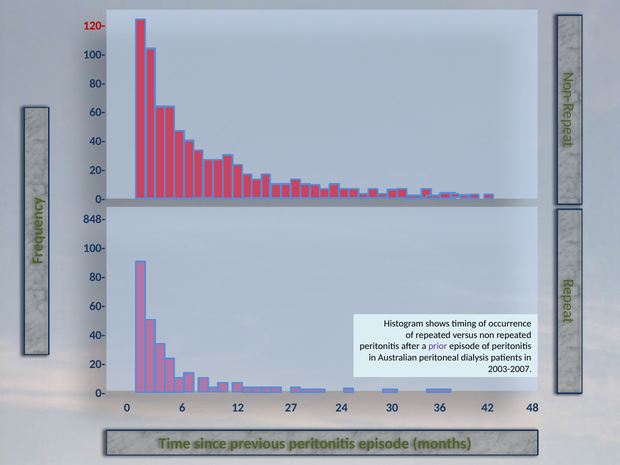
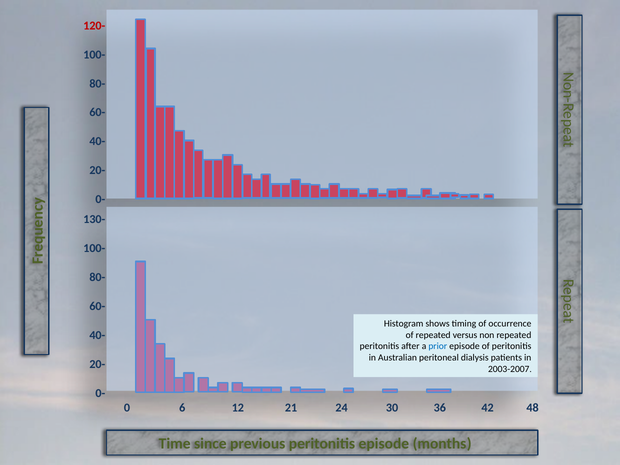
848-: 848- -> 130-
prior colour: purple -> blue
27: 27 -> 21
